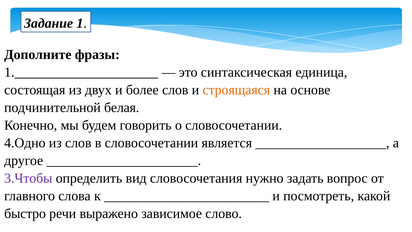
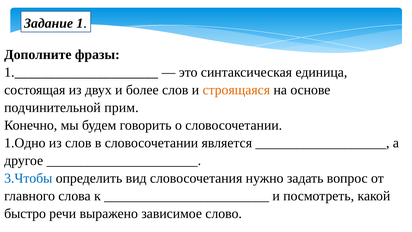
белая: белая -> прим
4.Одно: 4.Одно -> 1.Одно
3.Чтобы colour: purple -> blue
